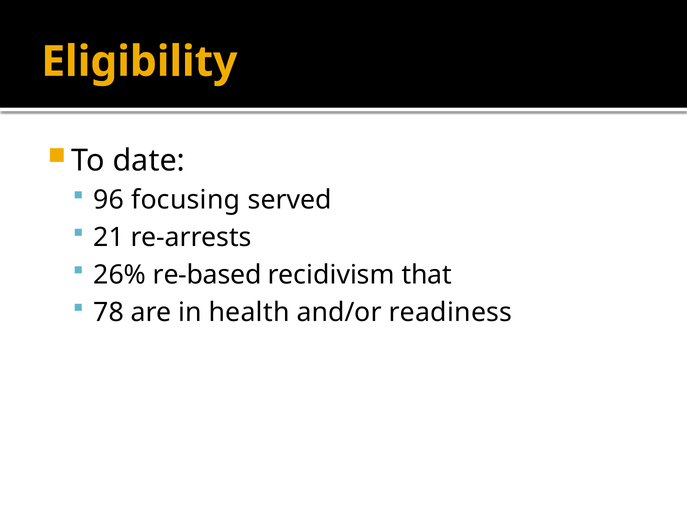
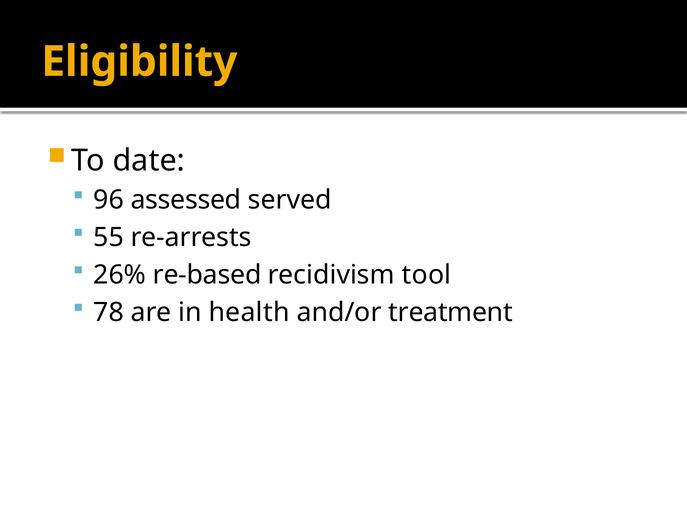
focusing: focusing -> assessed
21: 21 -> 55
that: that -> tool
readiness: readiness -> treatment
